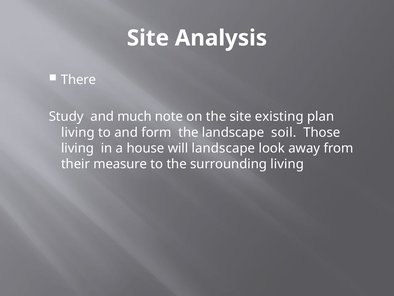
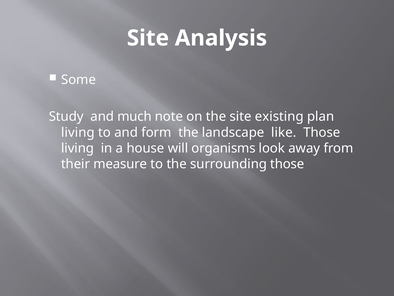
There: There -> Some
soil: soil -> like
will landscape: landscape -> organisms
surrounding living: living -> those
